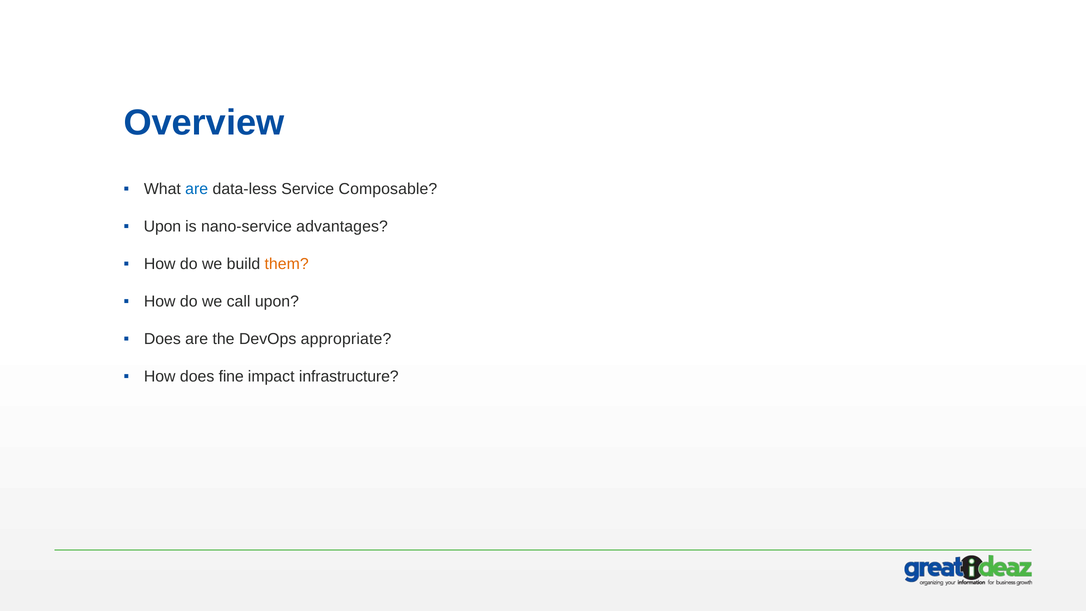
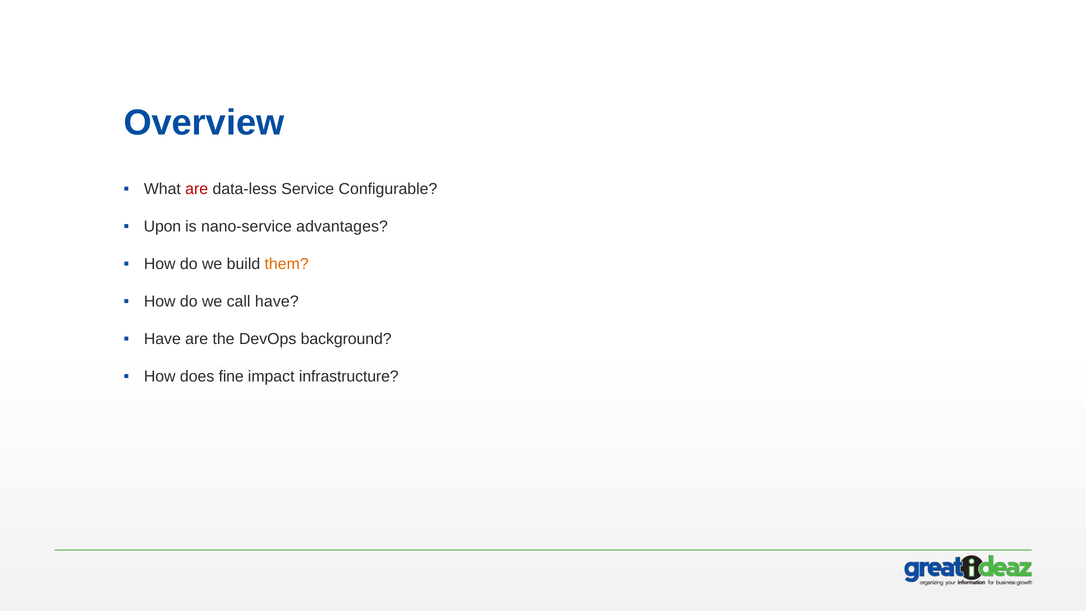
are at (197, 189) colour: blue -> red
Composable: Composable -> Configurable
call upon: upon -> have
Does at (162, 339): Does -> Have
appropriate: appropriate -> background
